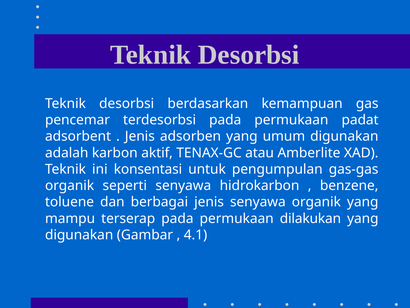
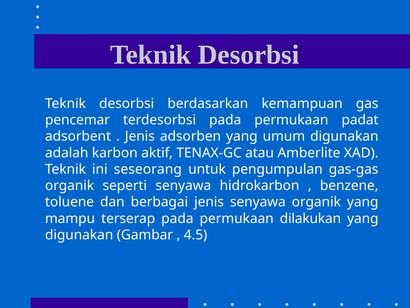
konsentasi: konsentasi -> seseorang
4.1: 4.1 -> 4.5
